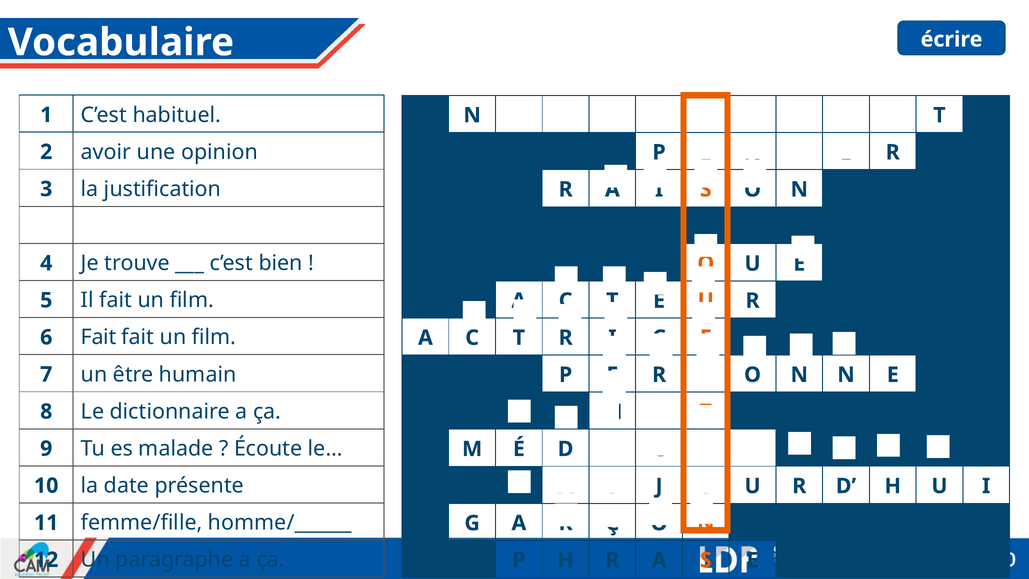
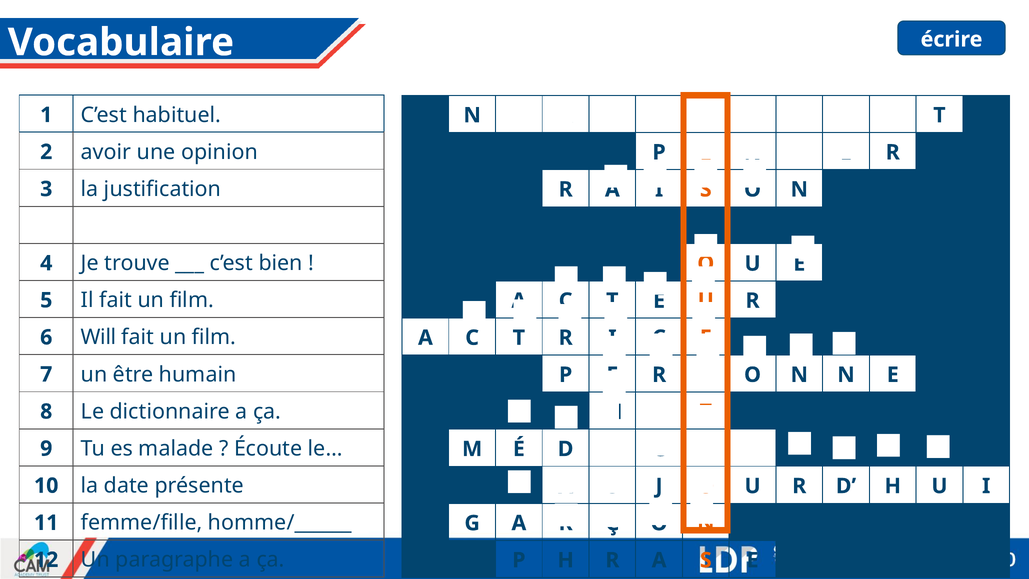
6 Fait: Fait -> Will
